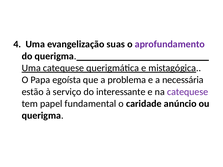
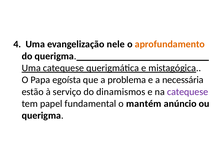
suas: suas -> nele
aprofundamento colour: purple -> orange
interessante: interessante -> dinamismos
caridade: caridade -> mantém
